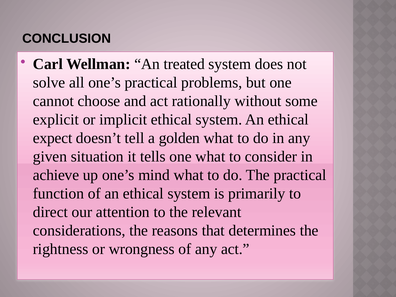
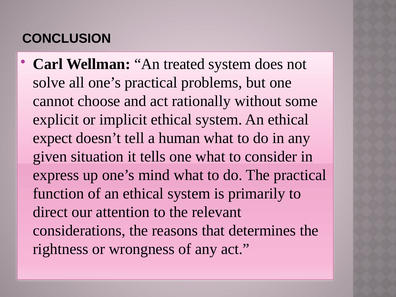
golden: golden -> human
achieve: achieve -> express
